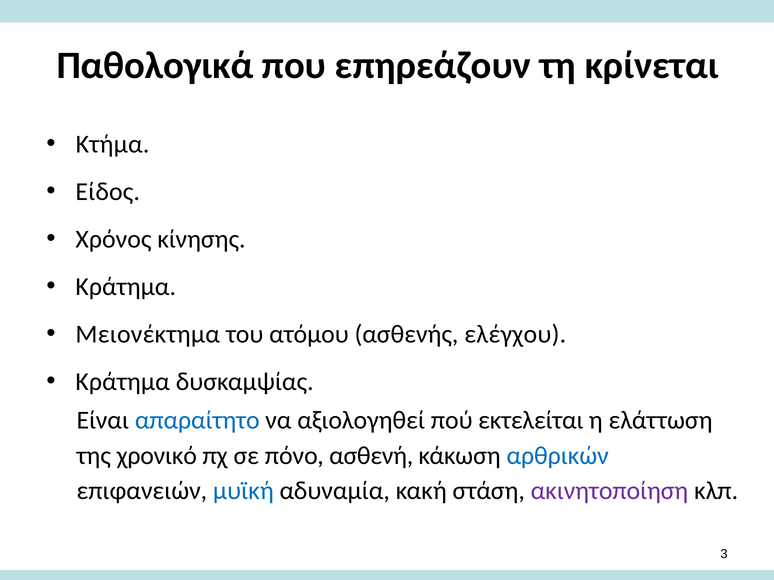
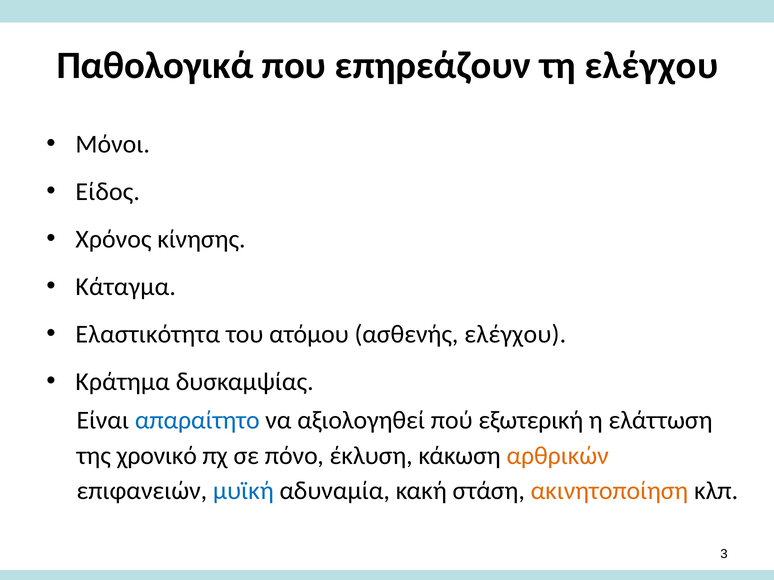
τη κρίνεται: κρίνεται -> ελέγχου
Κτήμα: Κτήμα -> Μόνοι
Κράτημα at (126, 287): Κράτημα -> Κάταγμα
Μειονέκτημα: Μειονέκτημα -> Ελαστικότητα
εκτελείται: εκτελείται -> εξωτερική
ασθενή: ασθενή -> έκλυση
αρθρικών colour: blue -> orange
ακινητοποίηση colour: purple -> orange
